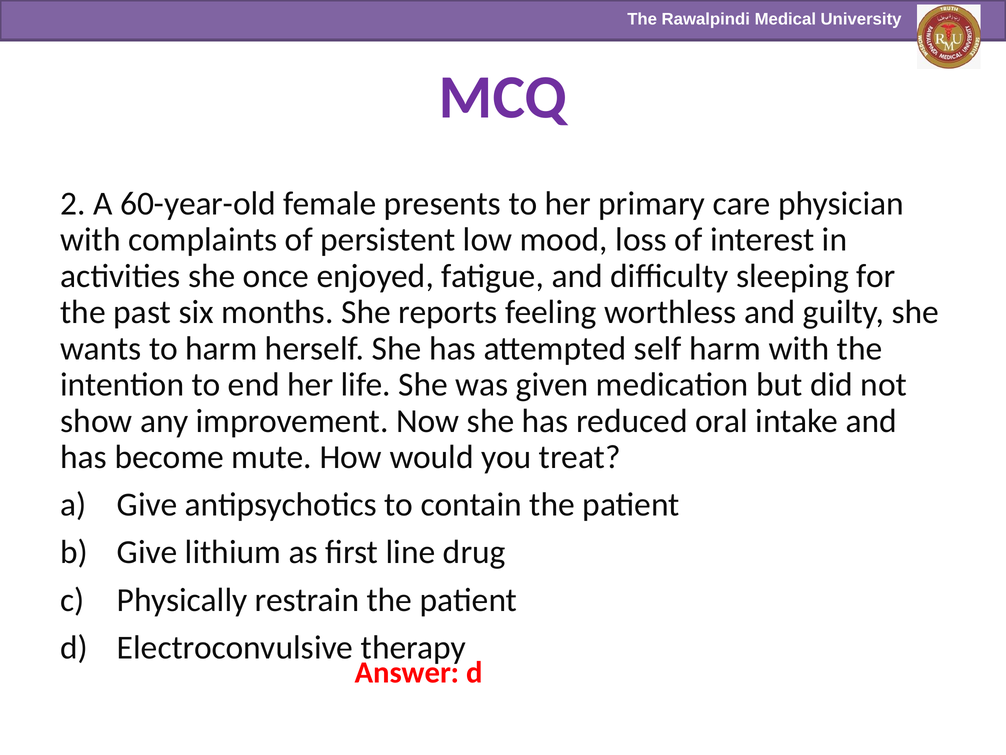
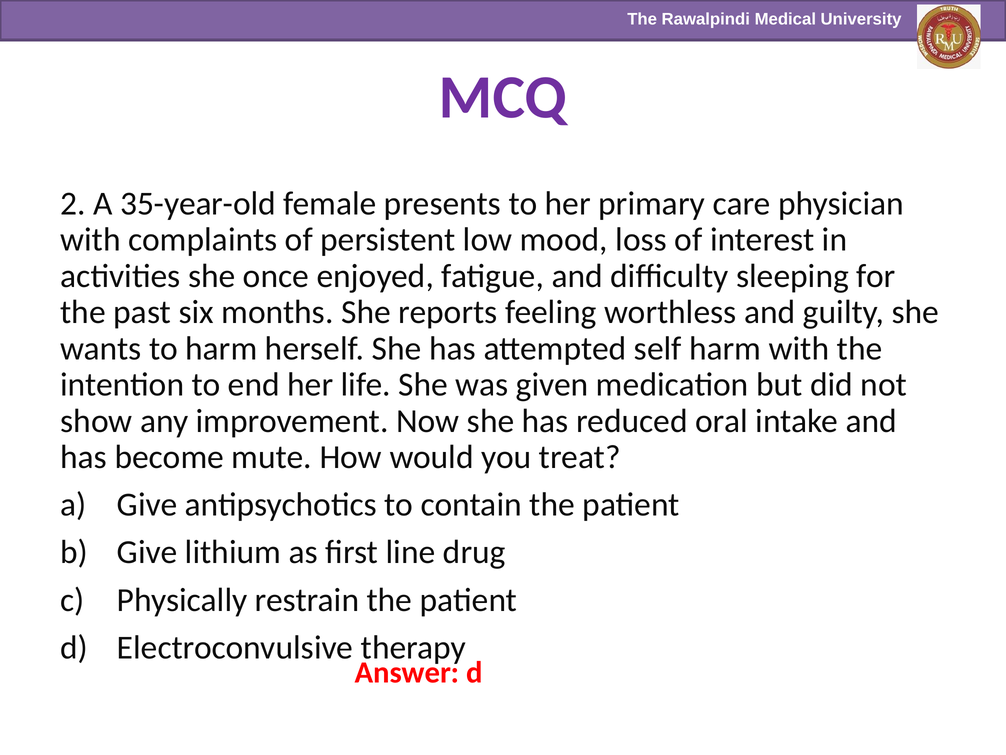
60-year-old: 60-year-old -> 35-year-old
